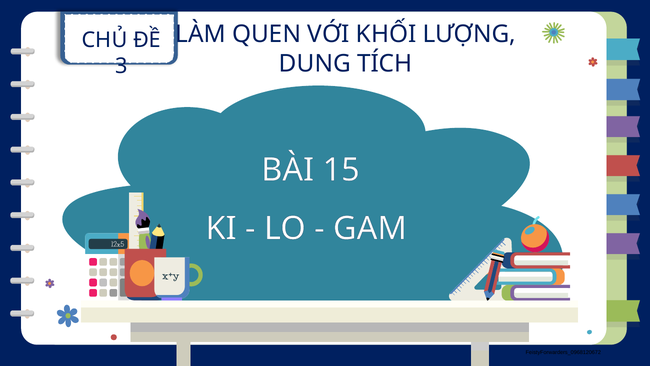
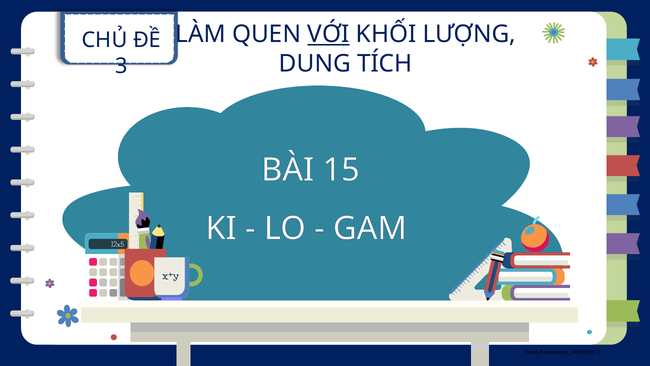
VỚI underline: none -> present
